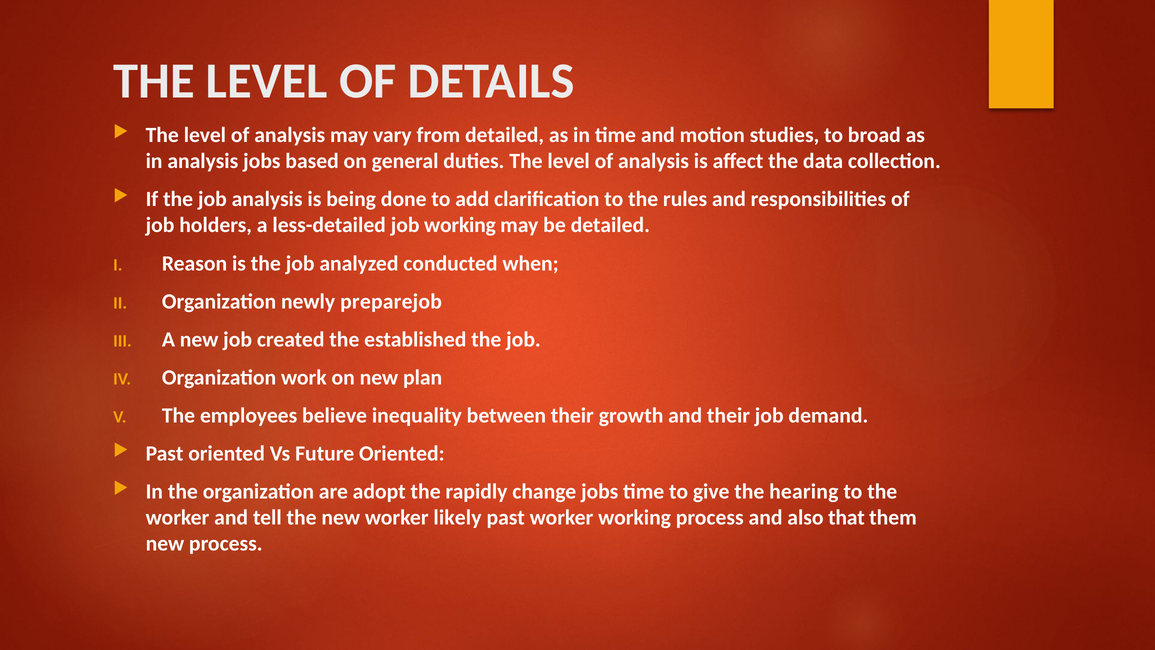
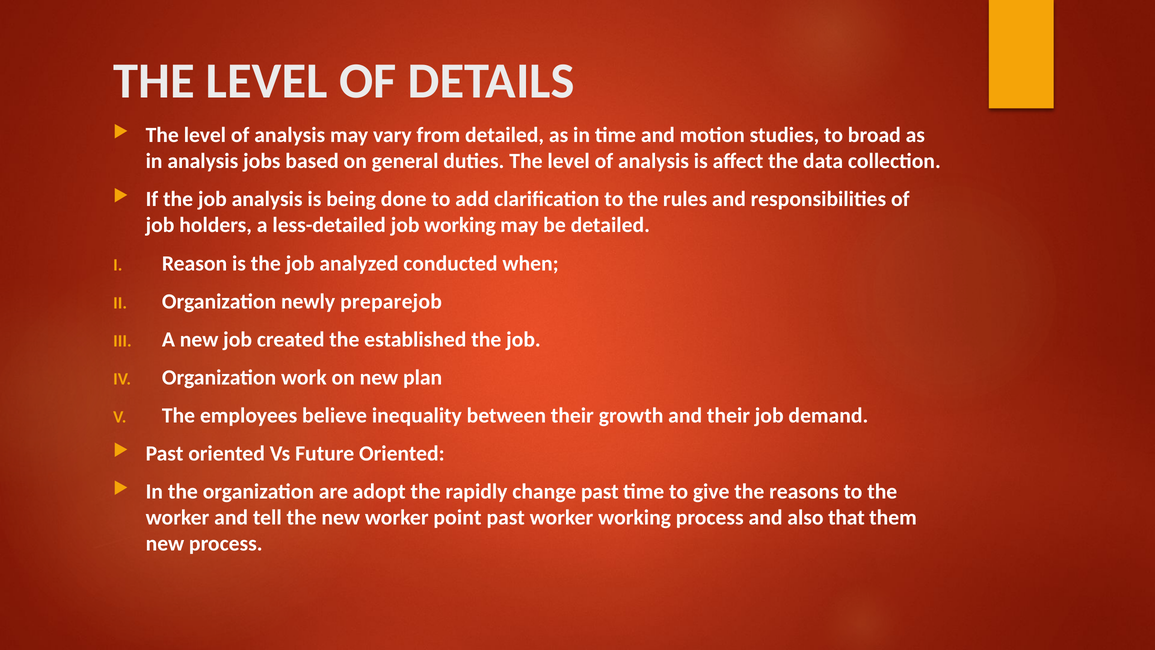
change jobs: jobs -> past
hearing: hearing -> reasons
likely: likely -> point
